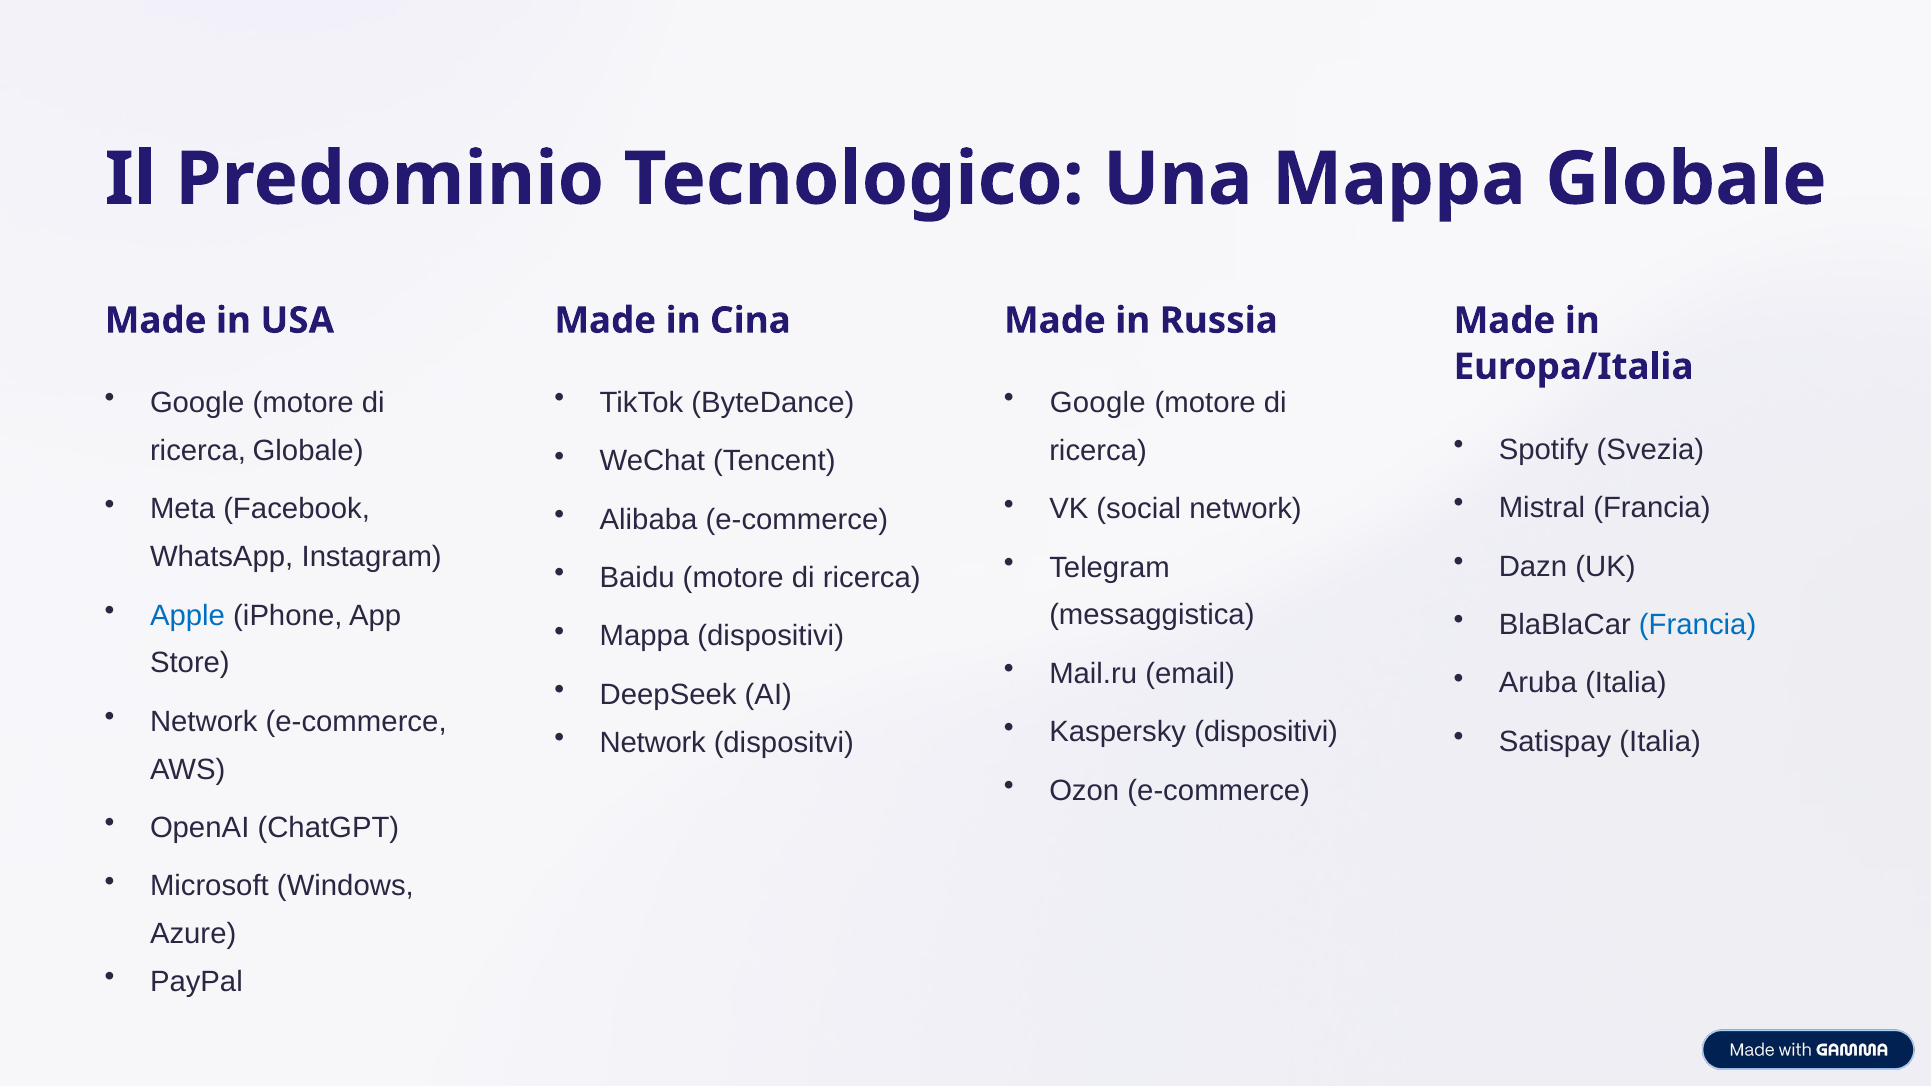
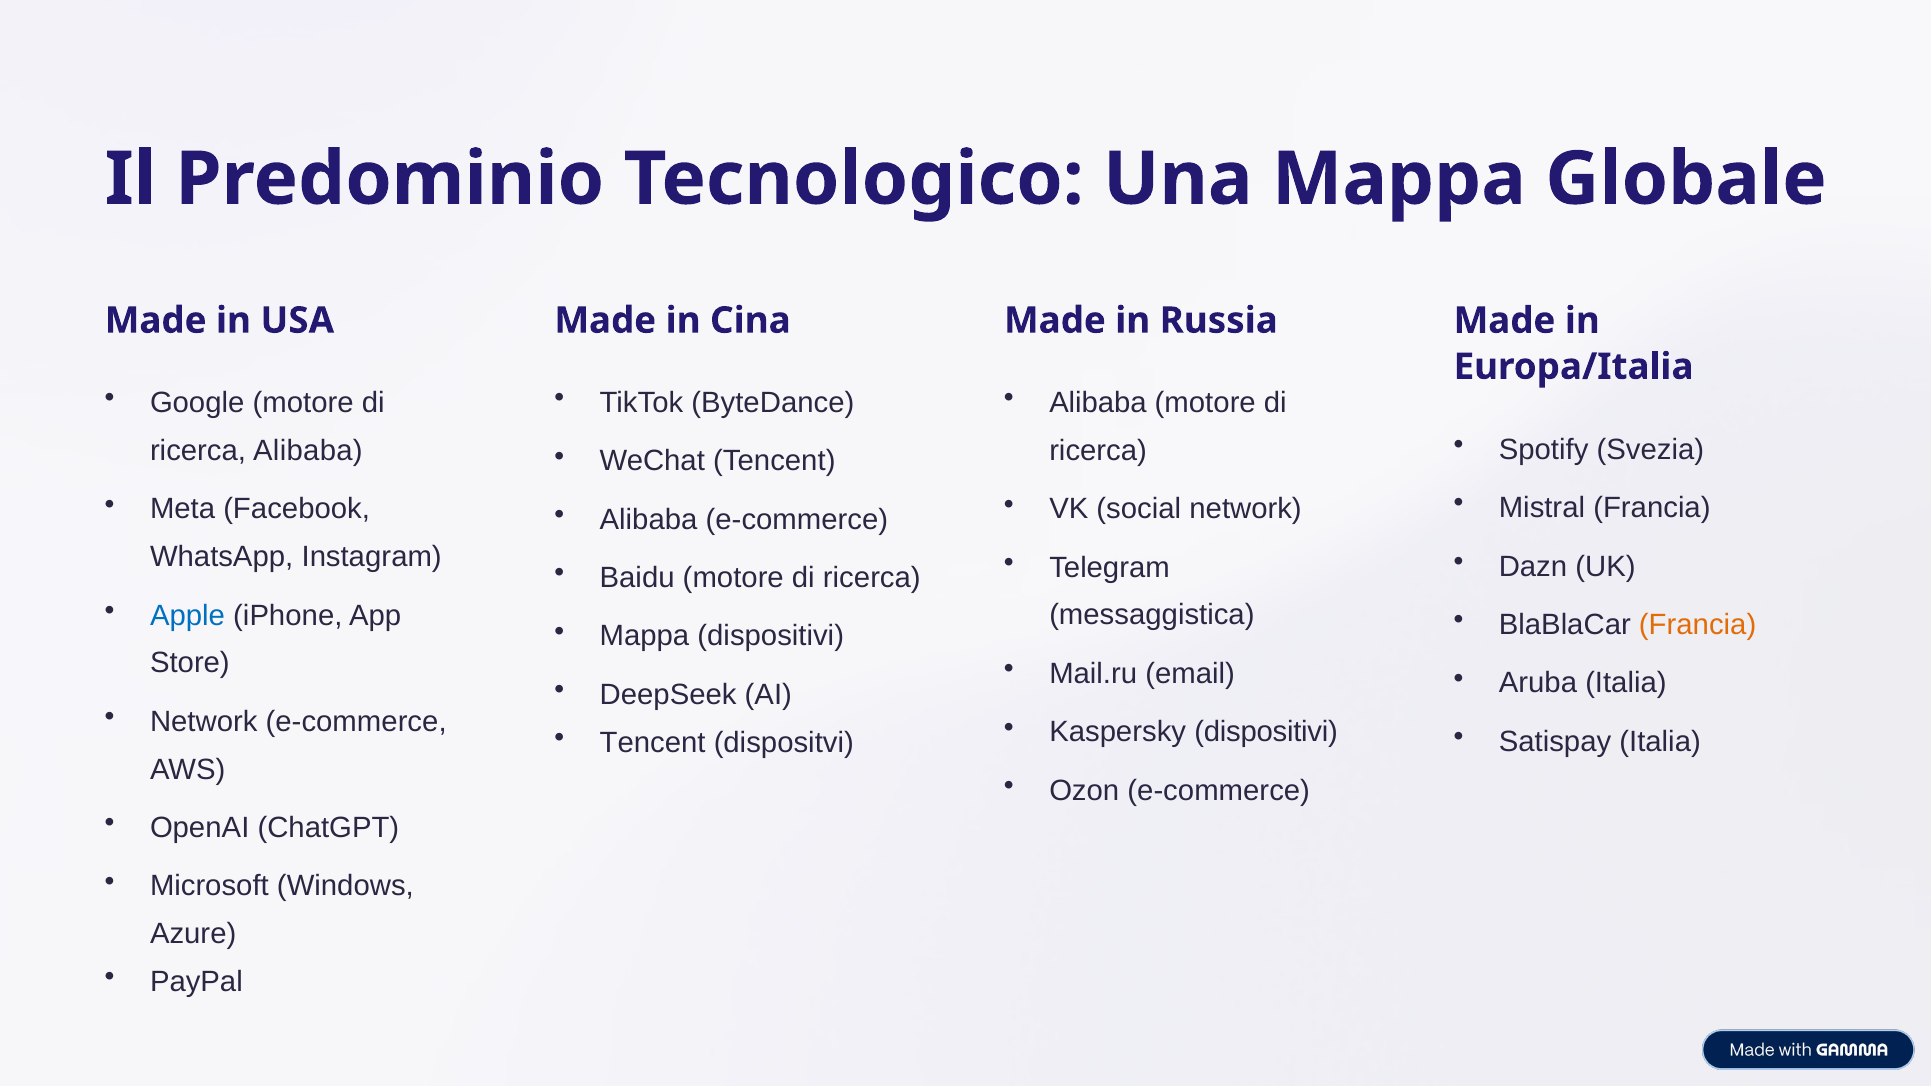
Google at (1098, 403): Google -> Alibaba
ricerca Globale: Globale -> Alibaba
Francia at (1698, 625) colour: blue -> orange
Network at (653, 743): Network -> Tencent
